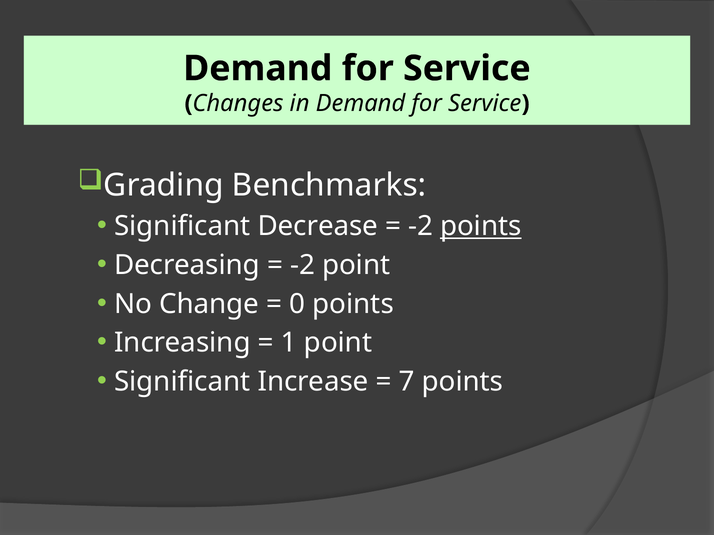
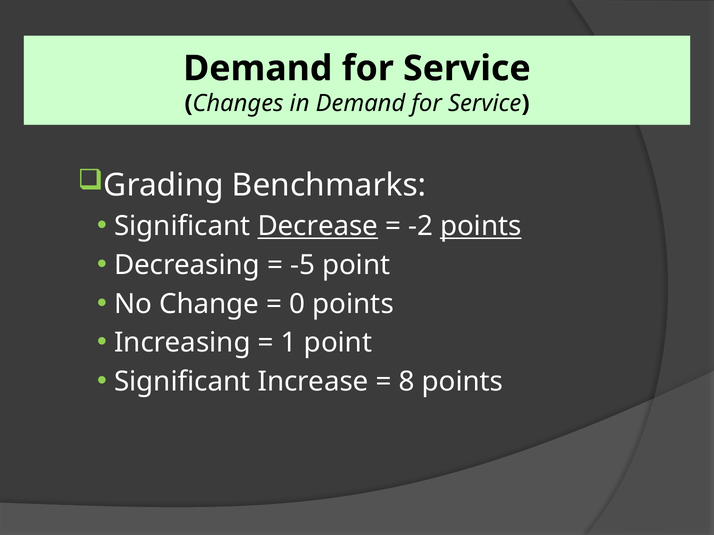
Decrease underline: none -> present
-2 at (303, 265): -2 -> -5
7: 7 -> 8
